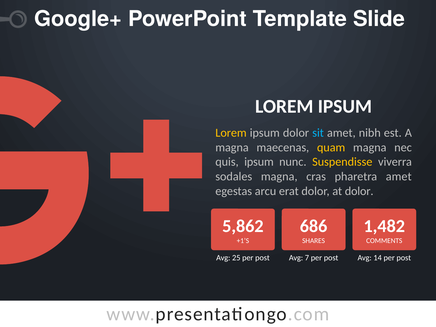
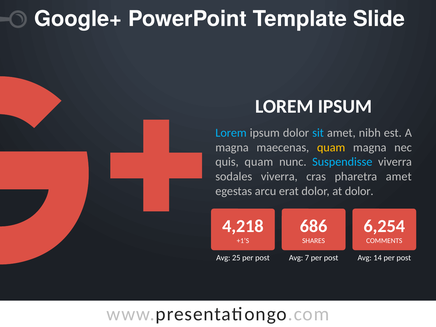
Lorem at (231, 133) colour: yellow -> light blue
quis ipsum: ipsum -> quam
Suspendisse colour: yellow -> light blue
sodales magna: magna -> viverra
5,862: 5,862 -> 4,218
1,482: 1,482 -> 6,254
